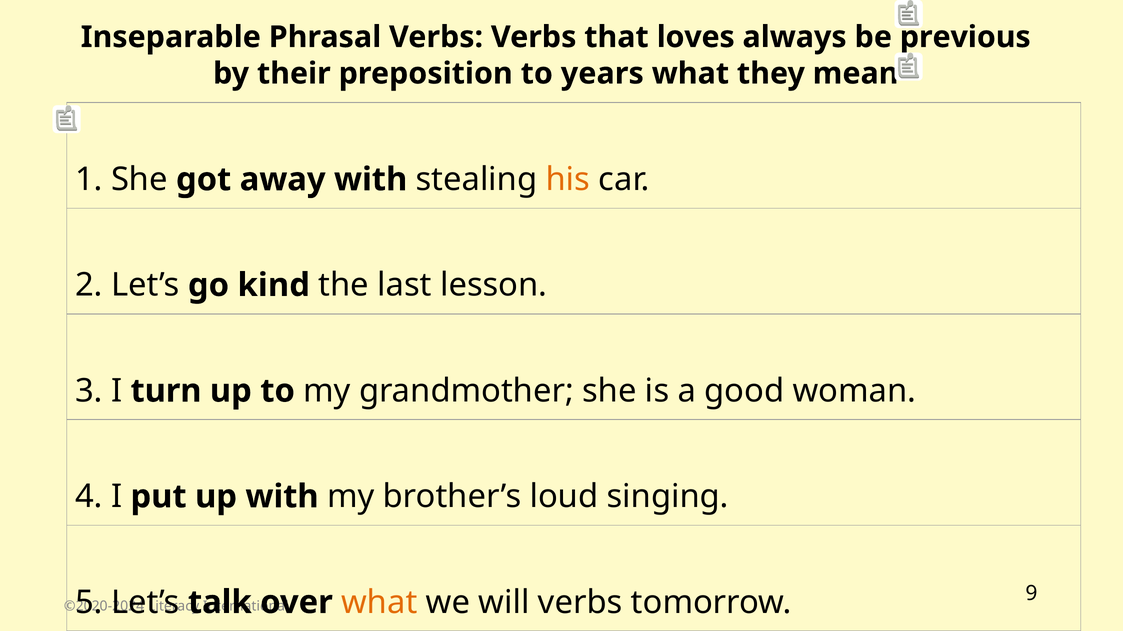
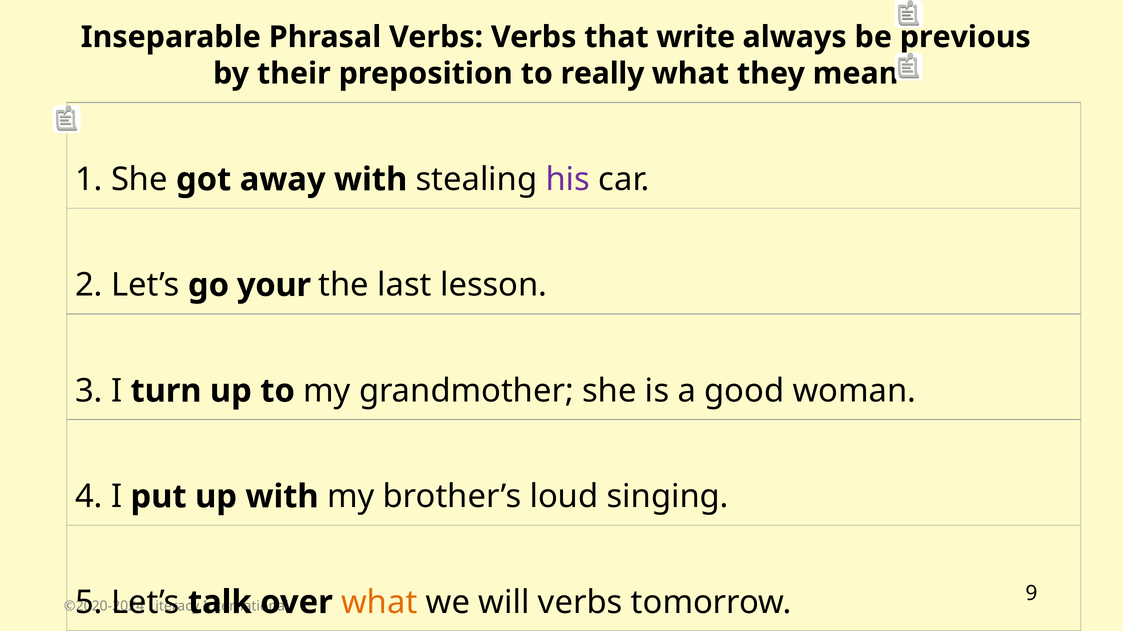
loves: loves -> write
years: years -> really
his colour: orange -> purple
kind: kind -> your
